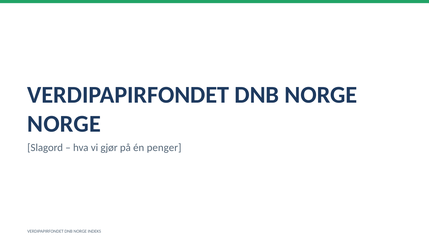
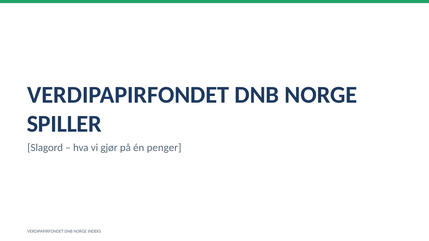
NORGE at (64, 124): NORGE -> SPILLER
